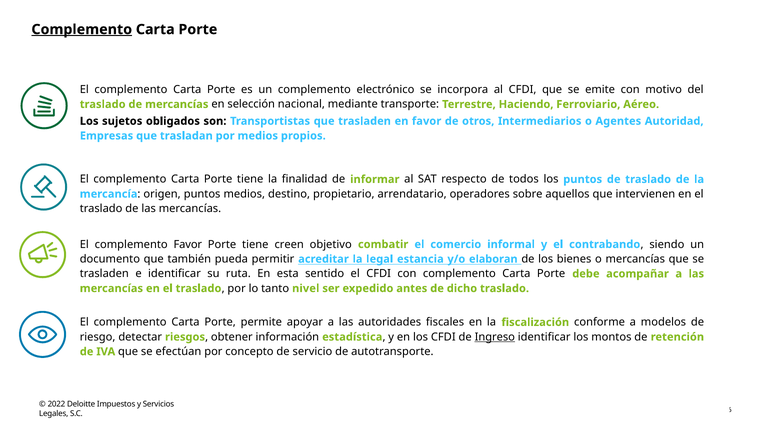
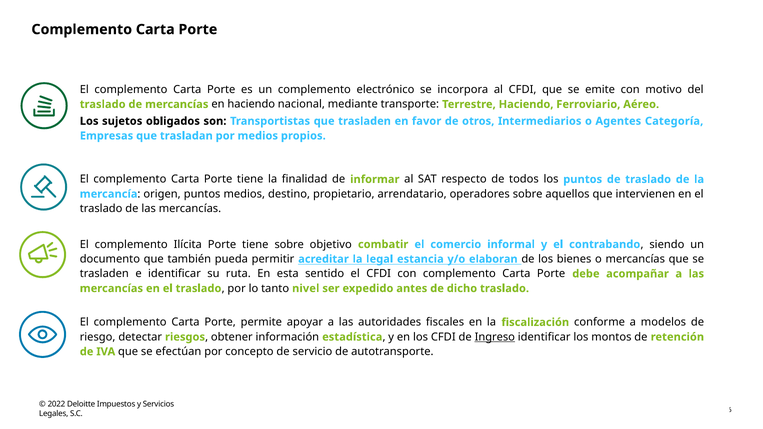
Complemento at (82, 29) underline: present -> none
en selección: selección -> haciendo
Autoridad: Autoridad -> Categoría
complemento Favor: Favor -> Ilícita
tiene creen: creen -> sobre
